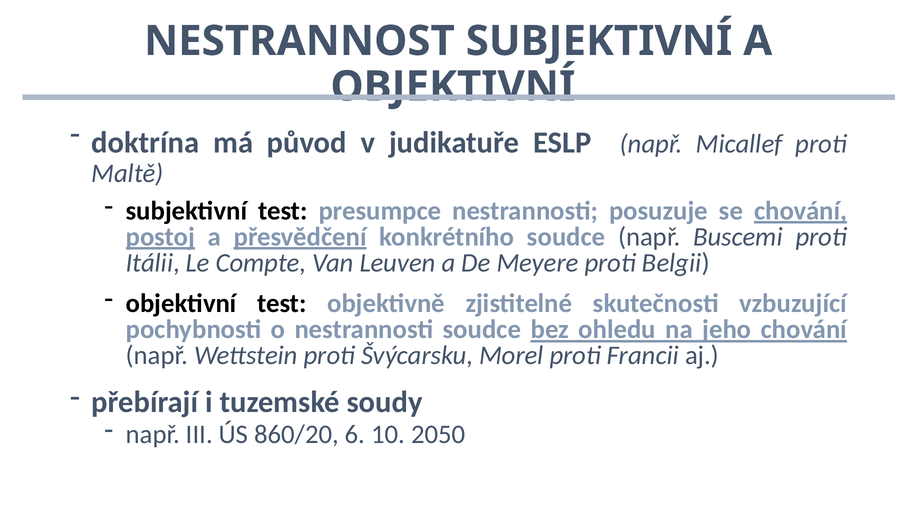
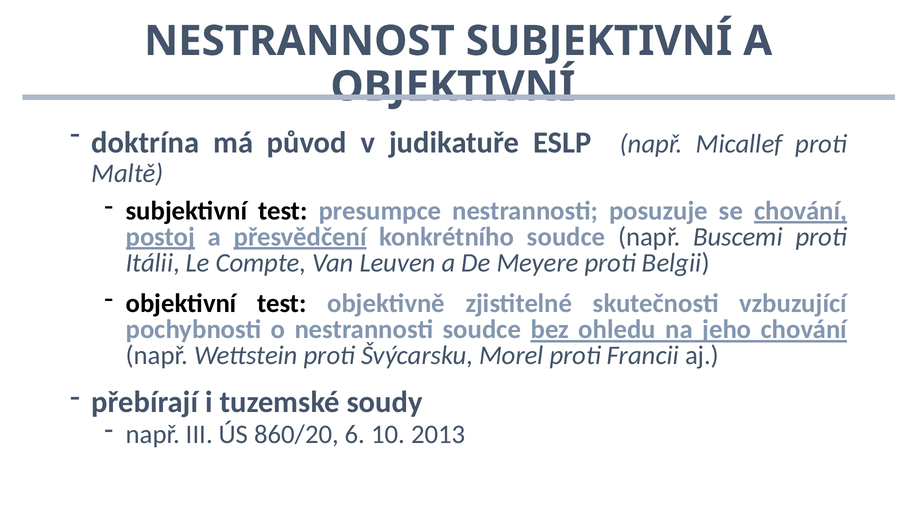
2050: 2050 -> 2013
